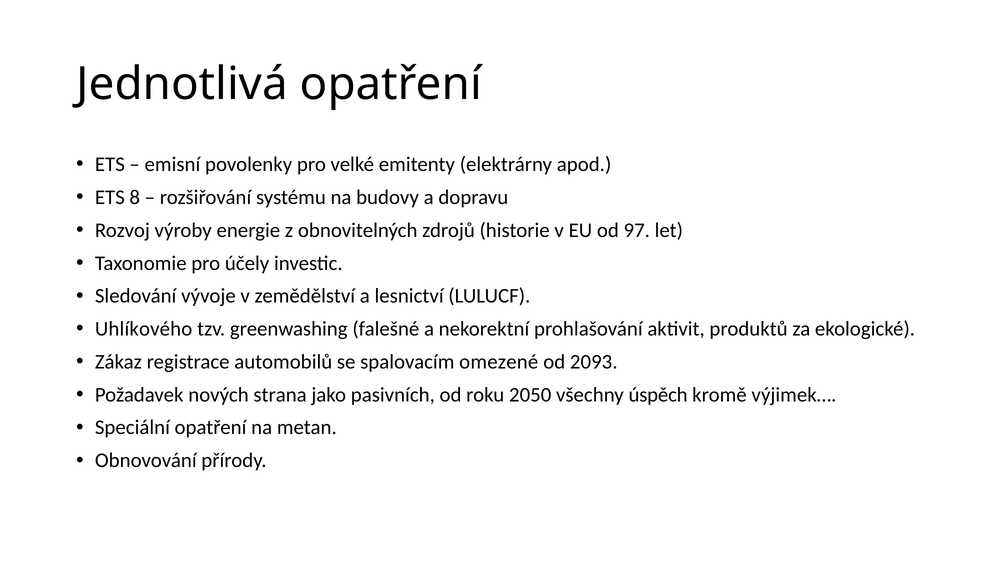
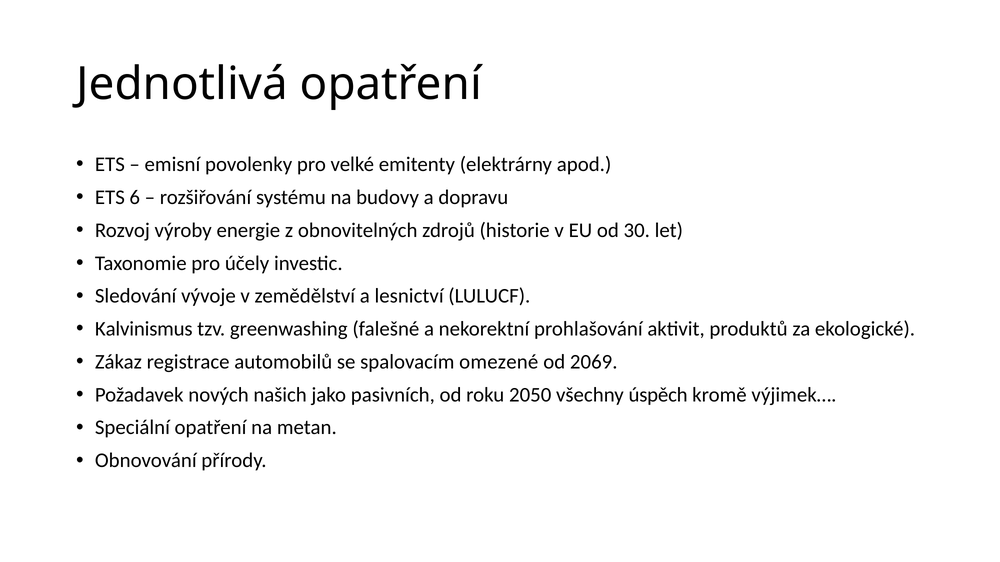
8: 8 -> 6
97: 97 -> 30
Uhlíkového: Uhlíkového -> Kalvinismus
2093: 2093 -> 2069
strana: strana -> našich
